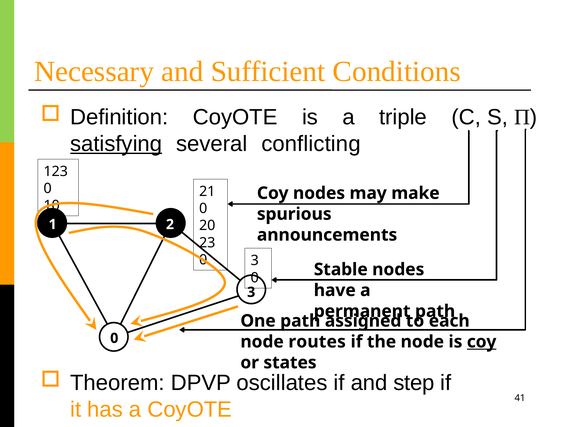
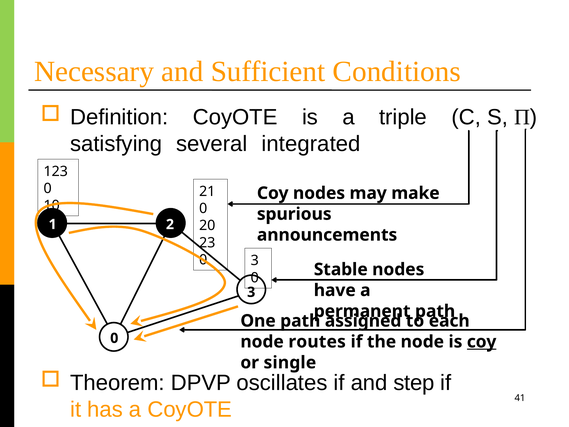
satisfying underline: present -> none
conflicting: conflicting -> integrated
states: states -> single
